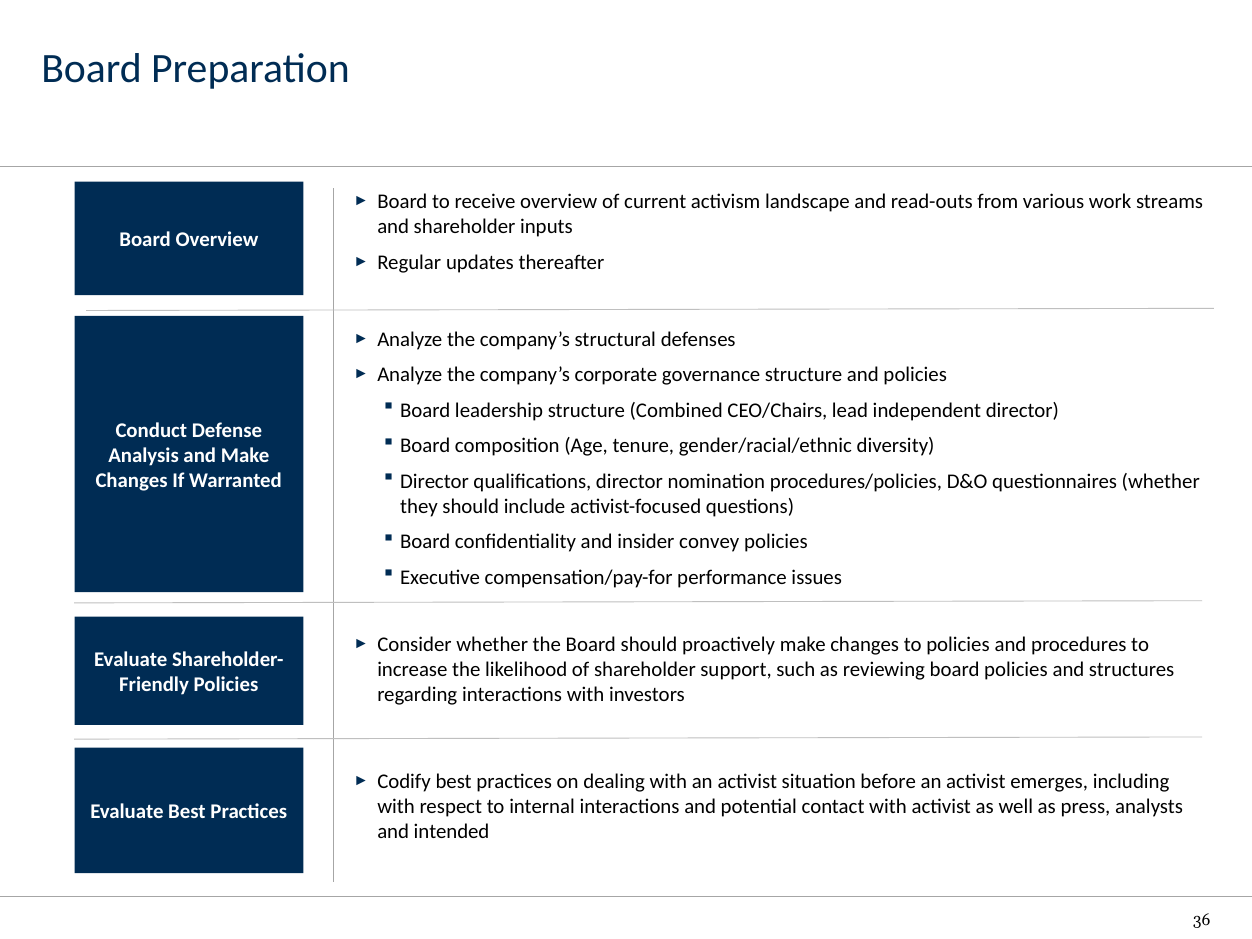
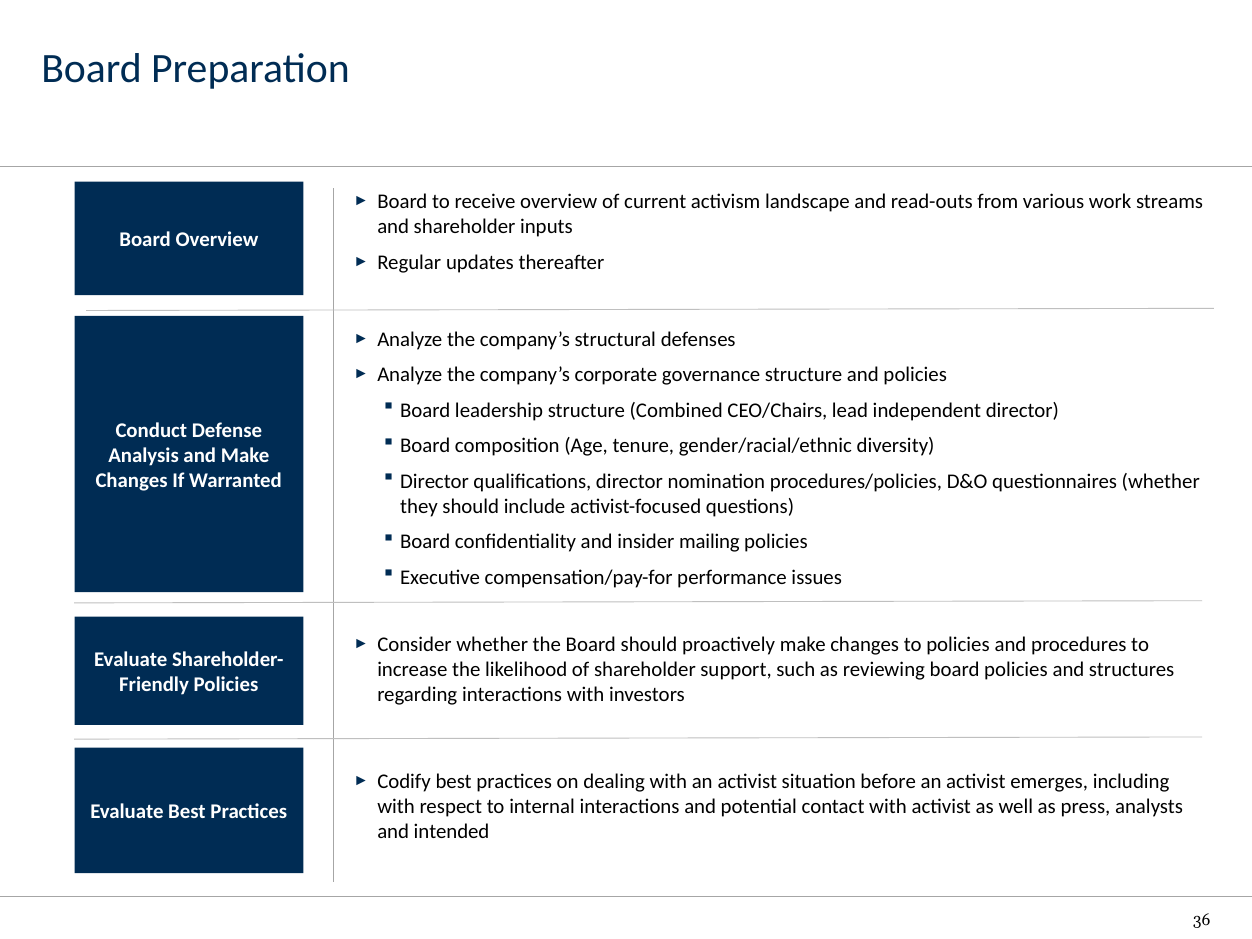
convey: convey -> mailing
